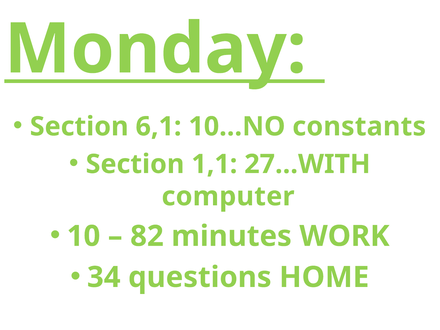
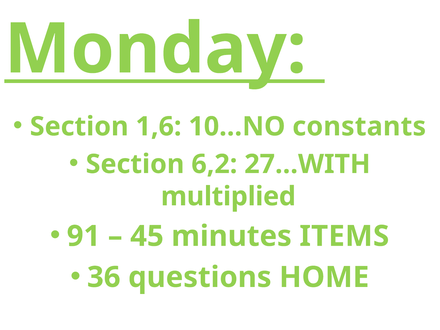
6,1: 6,1 -> 1,6
1,1: 1,1 -> 6,2
computer: computer -> multiplied
10: 10 -> 91
82: 82 -> 45
WORK: WORK -> ITEMS
34: 34 -> 36
